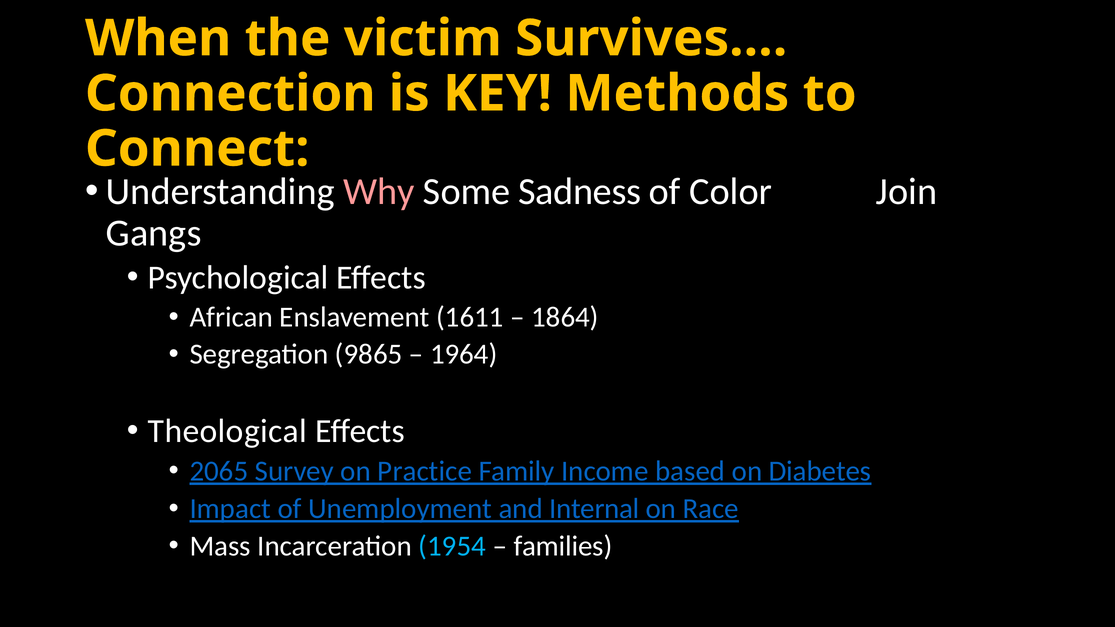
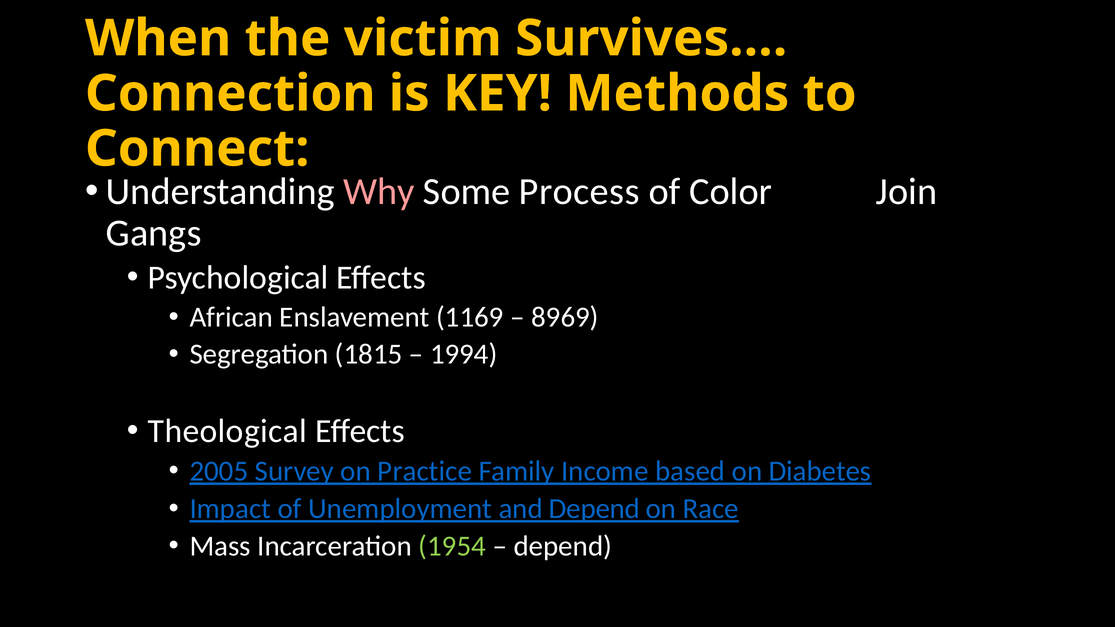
Sadness: Sadness -> Process
1611: 1611 -> 1169
1864: 1864 -> 8969
9865: 9865 -> 1815
1964: 1964 -> 1994
2065: 2065 -> 2005
and Internal: Internal -> Depend
1954 colour: light blue -> light green
families at (563, 546): families -> depend
